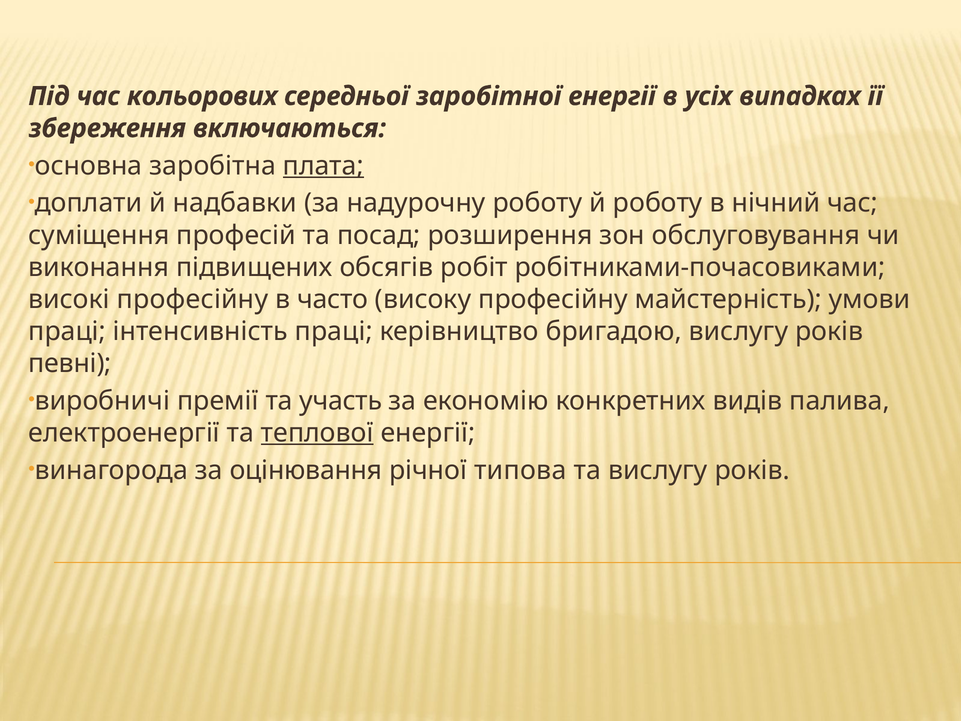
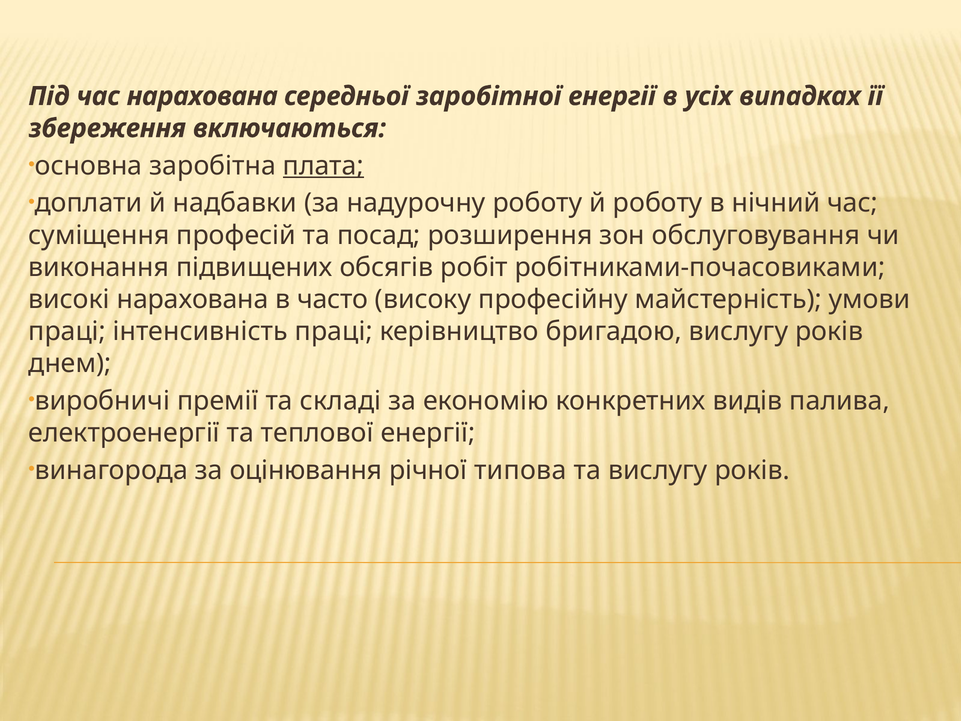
час кольорових: кольорових -> нарахована
високі професійну: професійну -> нарахована
певні: певні -> днем
участь: участь -> складі
теплової underline: present -> none
